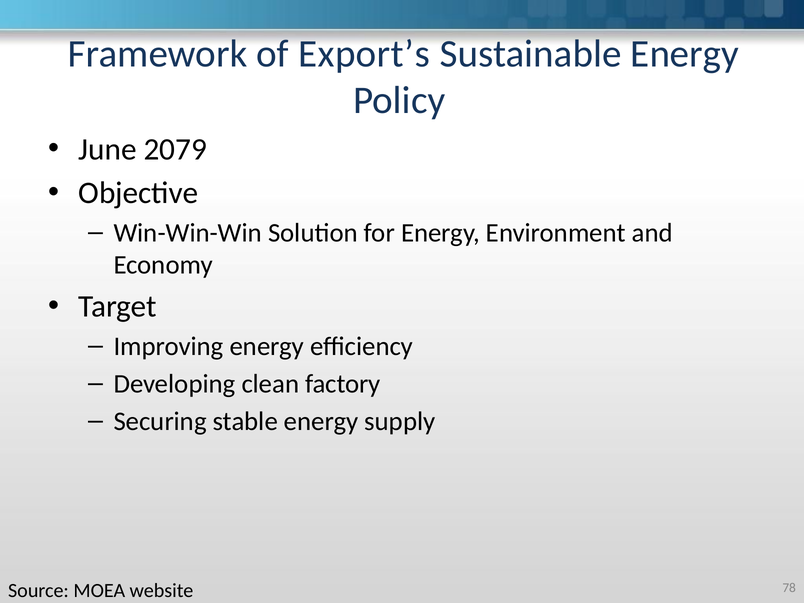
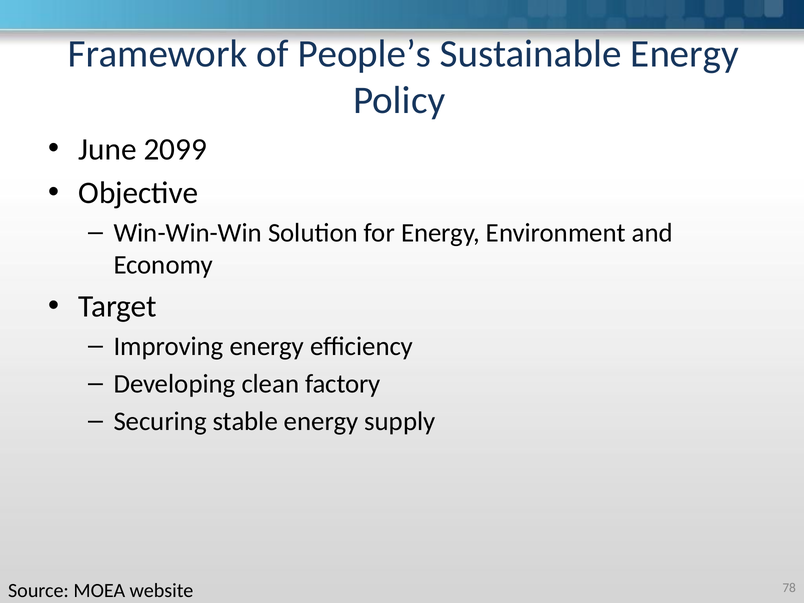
Export’s: Export’s -> People’s
2079: 2079 -> 2099
